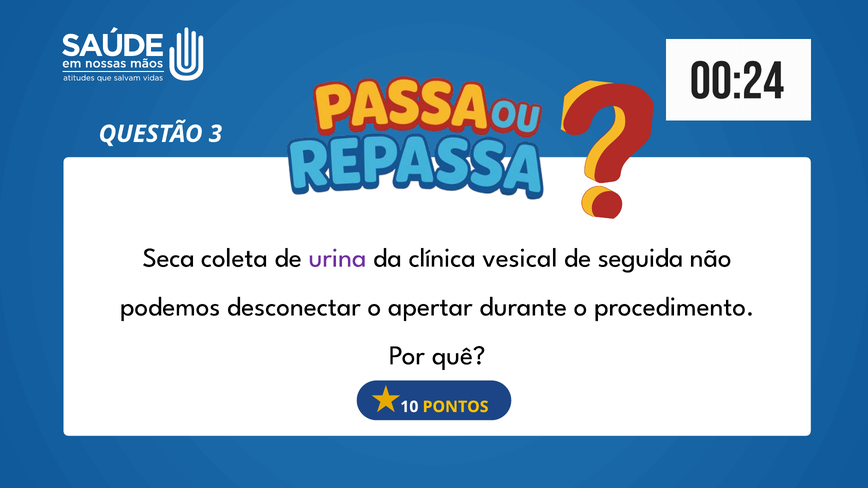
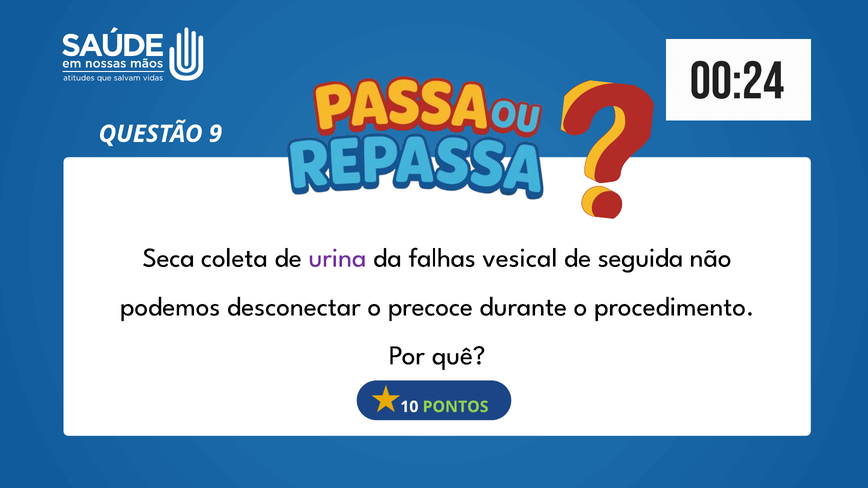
3: 3 -> 9
clínica: clínica -> falhas
apertar: apertar -> precoce
PONTOS colour: yellow -> light green
